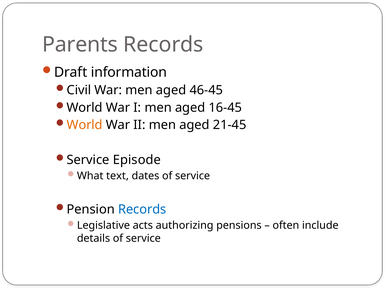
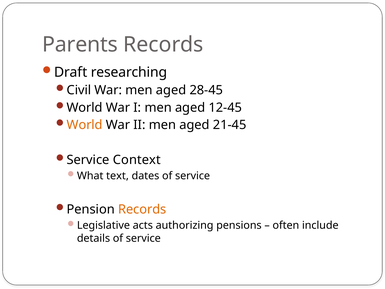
information: information -> researching
46-45: 46-45 -> 28-45
16-45: 16-45 -> 12-45
Episode: Episode -> Context
Records at (142, 209) colour: blue -> orange
